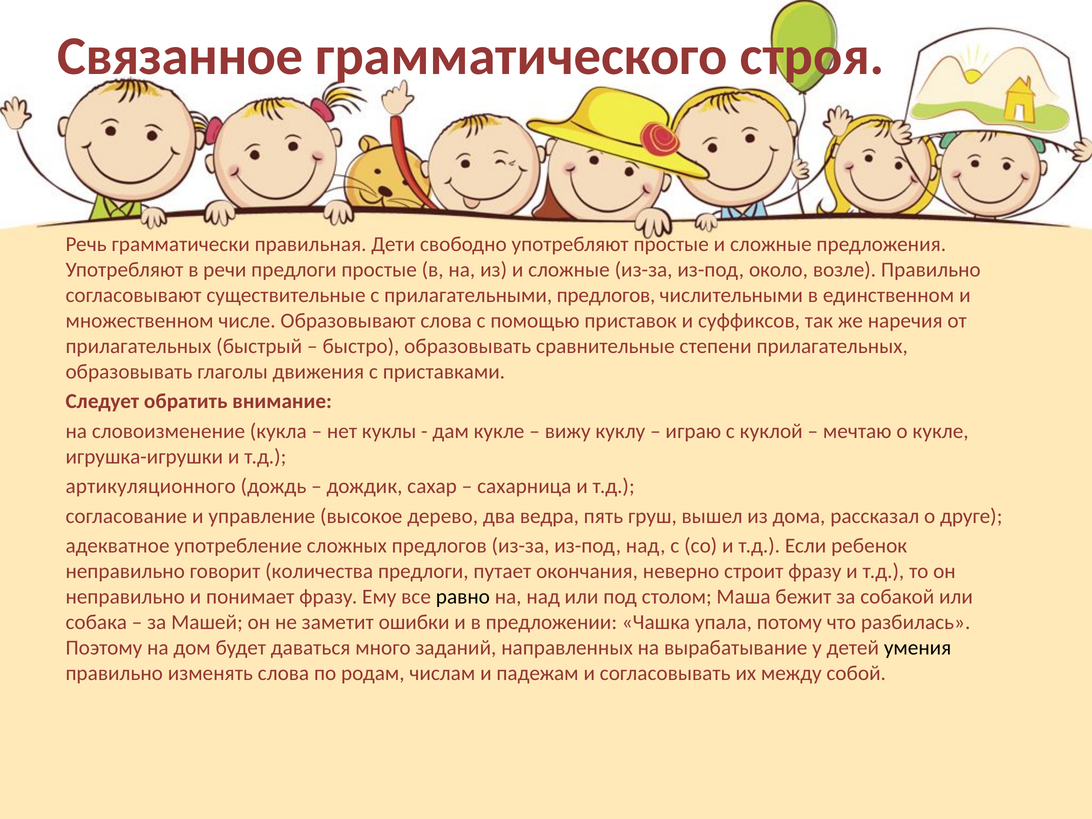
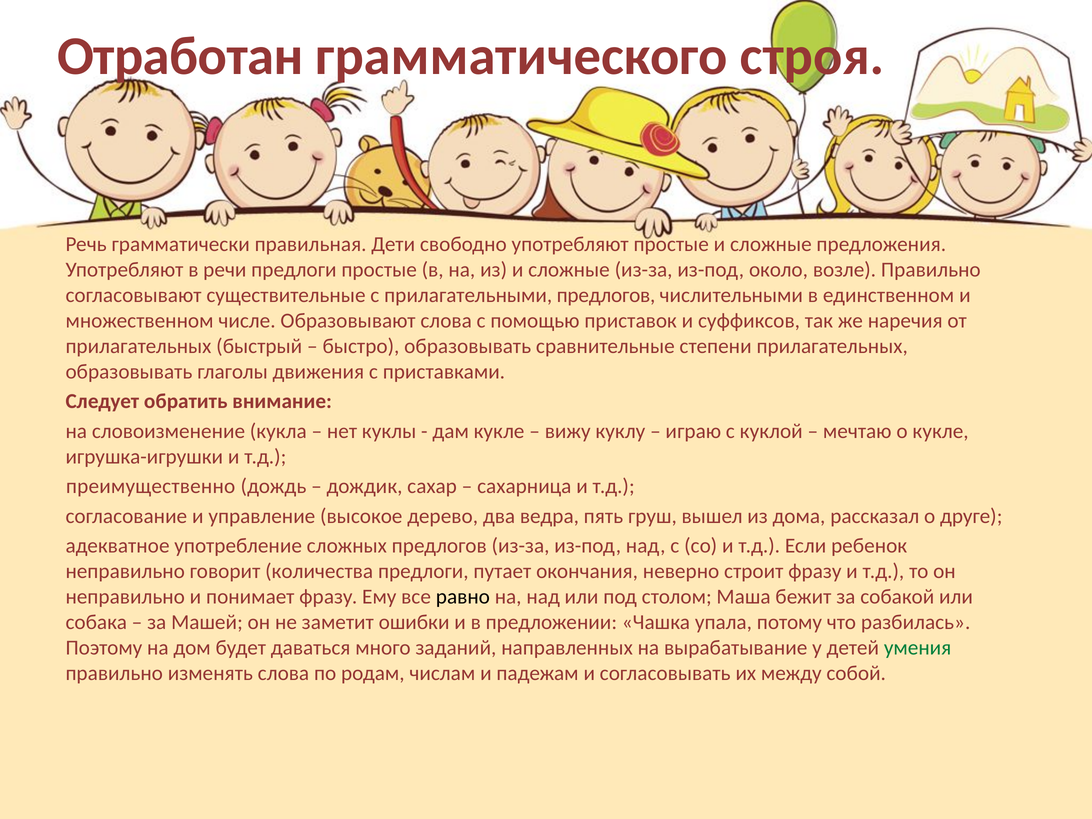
Связанное: Связанное -> Отработан
артикуляционного: артикуляционного -> преимущественно
умения colour: black -> green
